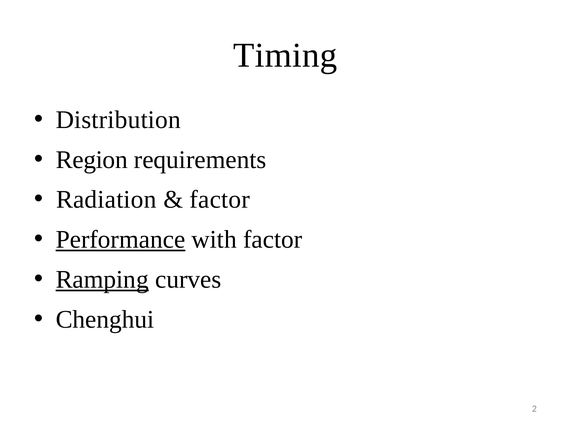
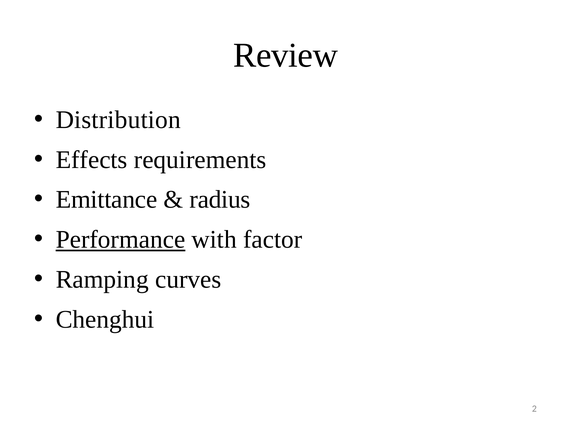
Timing: Timing -> Review
Region: Region -> Effects
Radiation: Radiation -> Emittance
factor at (220, 200): factor -> radius
Ramping underline: present -> none
